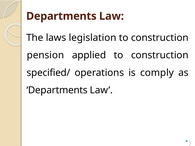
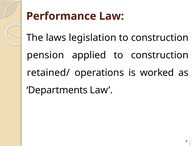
Departments at (61, 16): Departments -> Performance
specified/: specified/ -> retained/
comply: comply -> worked
